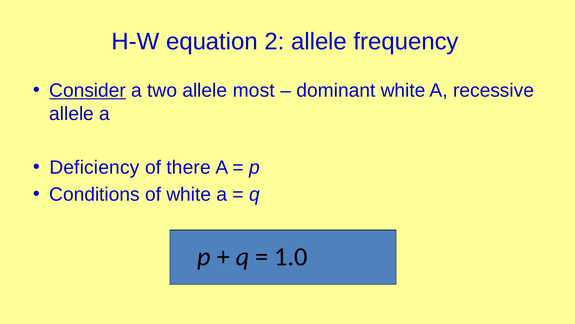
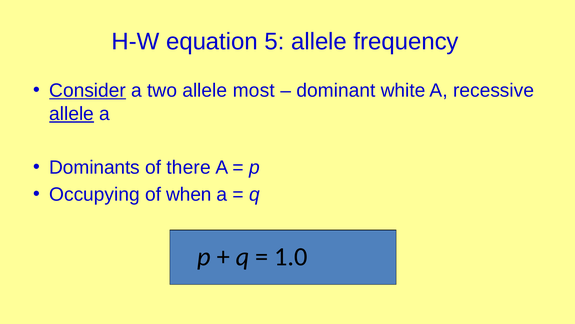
2: 2 -> 5
allele at (72, 113) underline: none -> present
Deficiency: Deficiency -> Dominants
Conditions: Conditions -> Occupying
of white: white -> when
